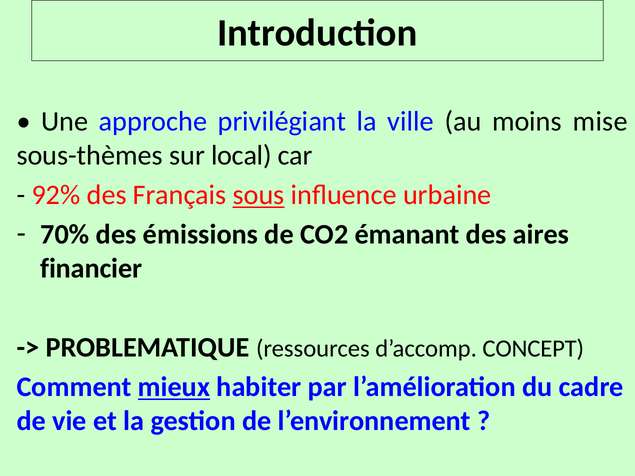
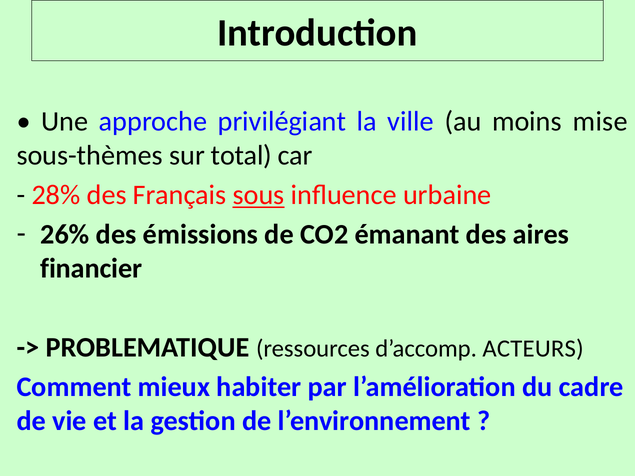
local: local -> total
92%: 92% -> 28%
70%: 70% -> 26%
CONCEPT: CONCEPT -> ACTEURS
mieux underline: present -> none
